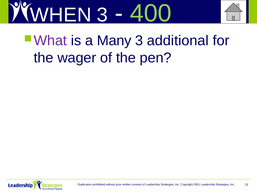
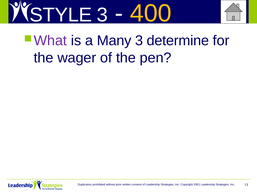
WHEN: WHEN -> STYLE
400 colour: light green -> yellow
additional: additional -> determine
